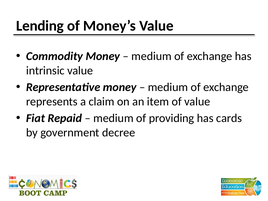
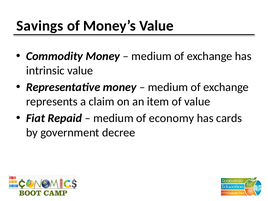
Lending: Lending -> Savings
providing: providing -> economy
